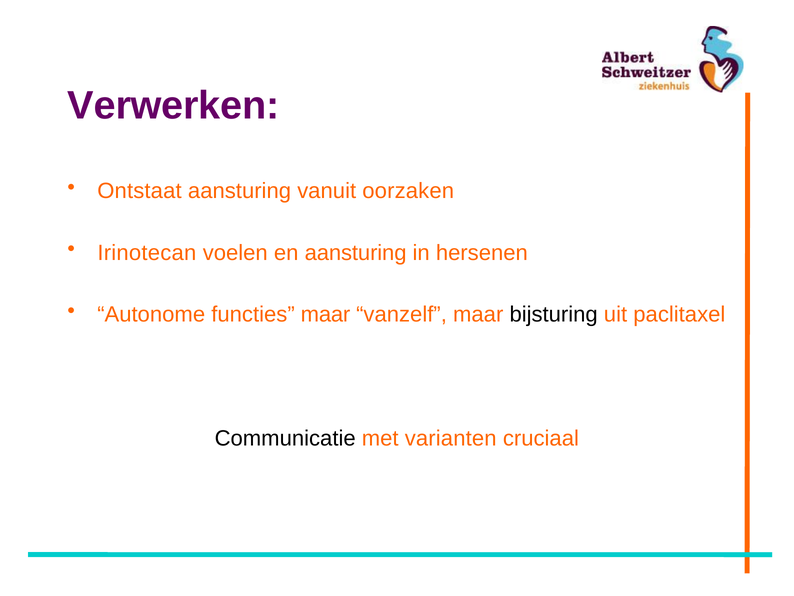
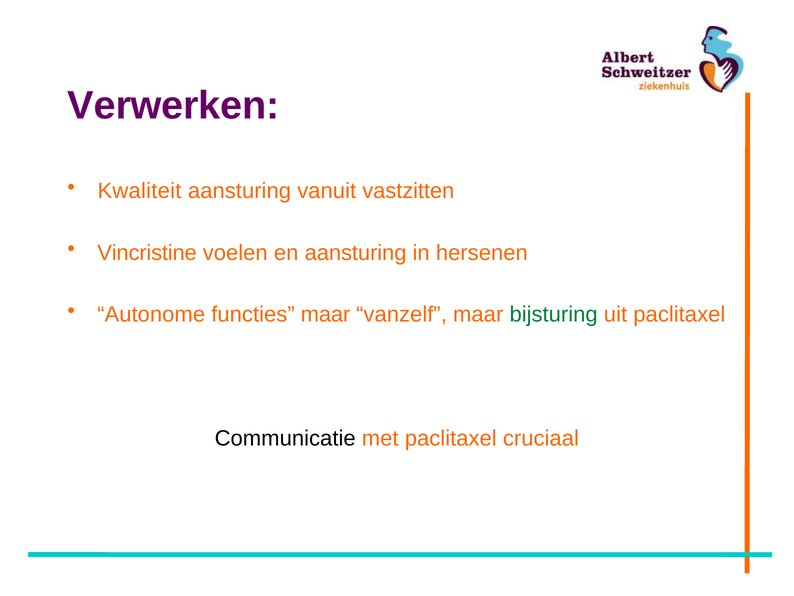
Ontstaat: Ontstaat -> Kwaliteit
oorzaken: oorzaken -> vastzitten
Irinotecan: Irinotecan -> Vincristine
bijsturing colour: black -> green
met varianten: varianten -> paclitaxel
